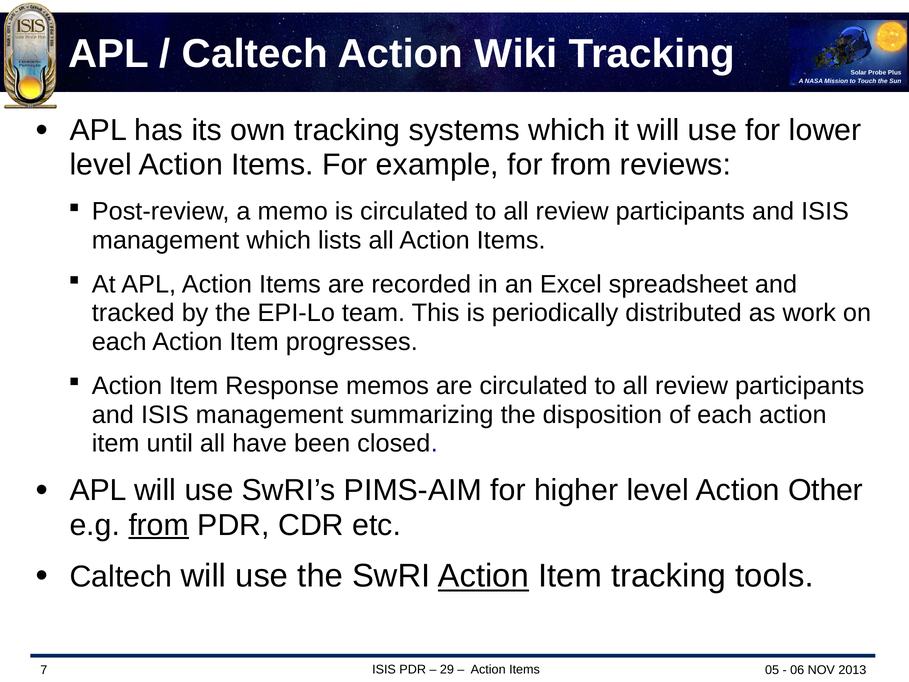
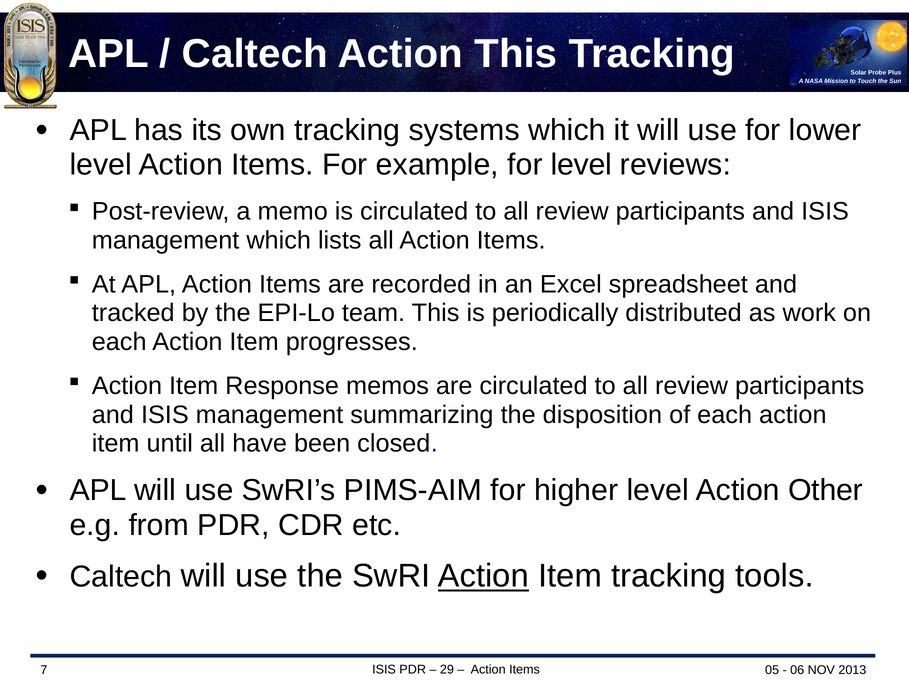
Action Wiki: Wiki -> This
for from: from -> level
from at (159, 525) underline: present -> none
